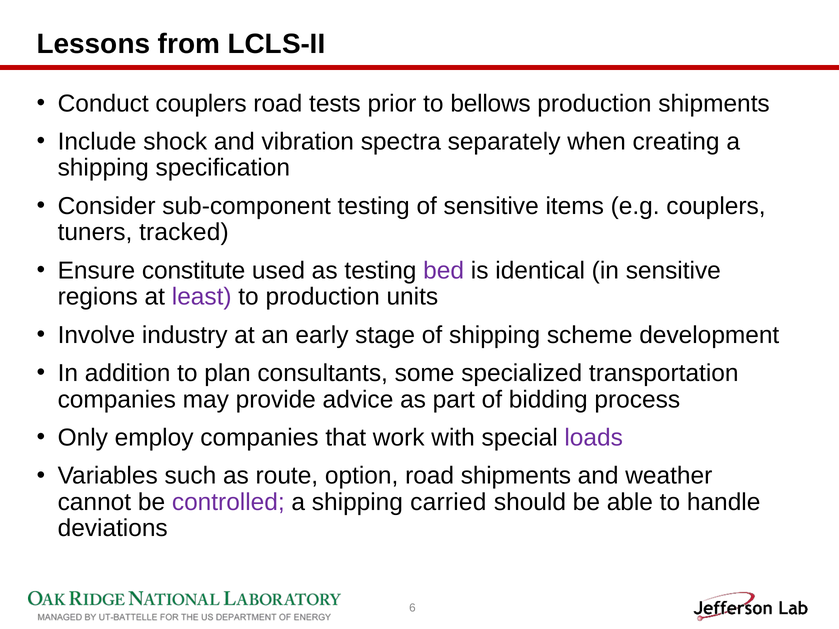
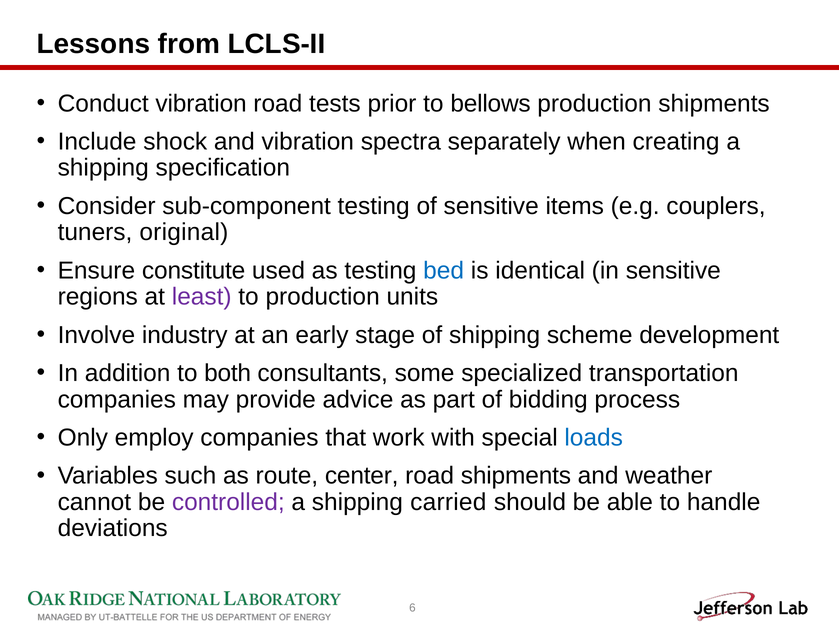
Conduct couplers: couplers -> vibration
tracked: tracked -> original
bed colour: purple -> blue
plan: plan -> both
loads colour: purple -> blue
option: option -> center
